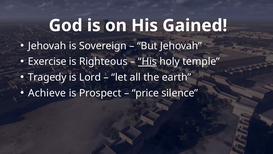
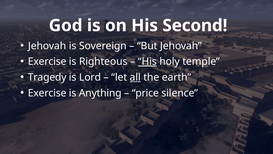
Gained: Gained -> Second
all underline: none -> present
Achieve at (47, 93): Achieve -> Exercise
Prospect: Prospect -> Anything
